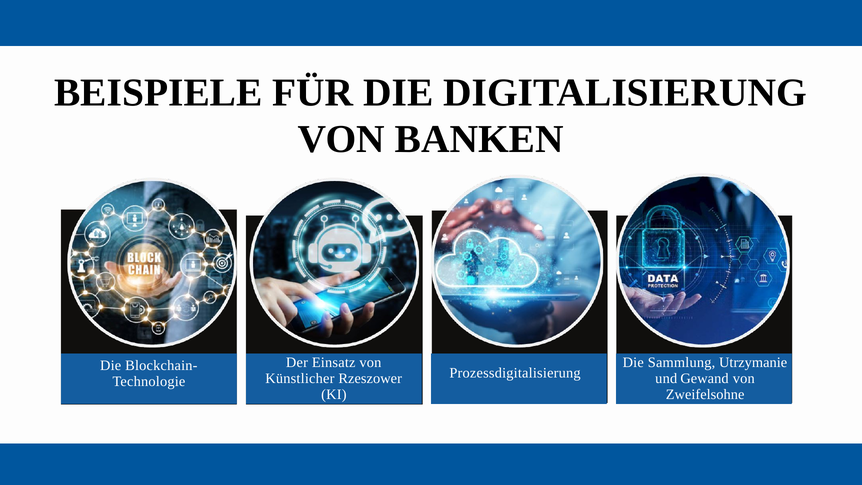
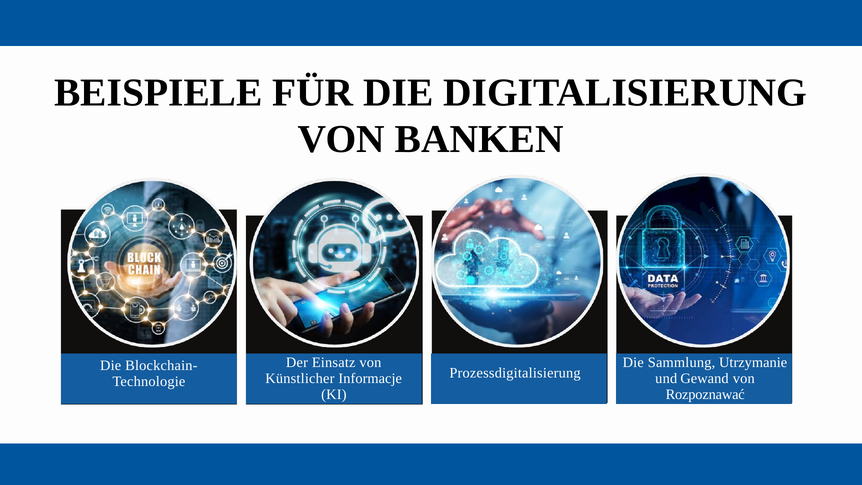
Rzeszower: Rzeszower -> Informacje
Zweifelsohne: Zweifelsohne -> Rozpoznawać
